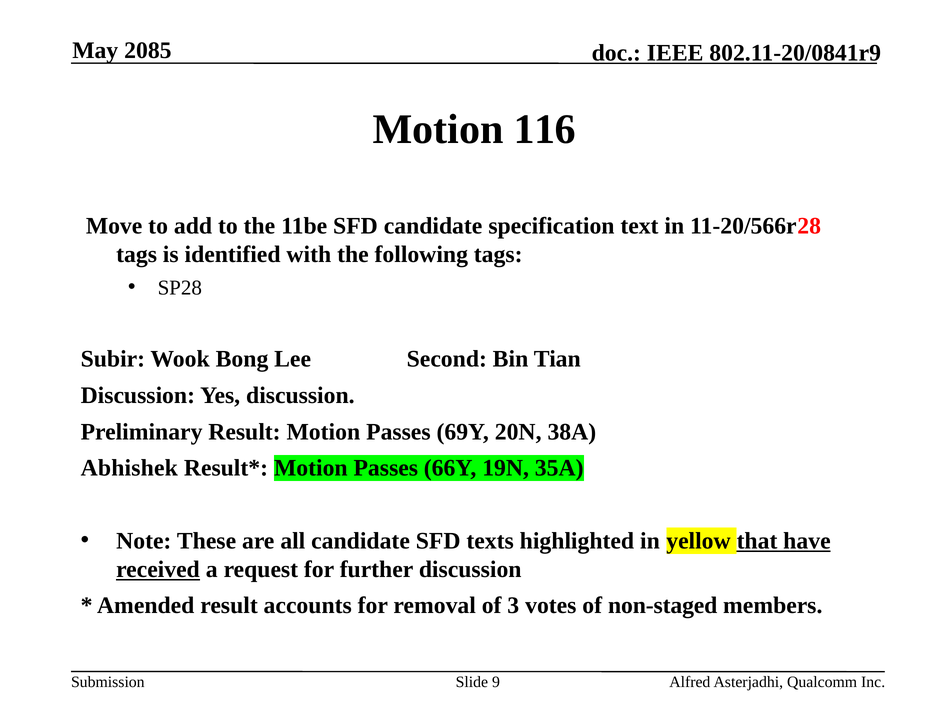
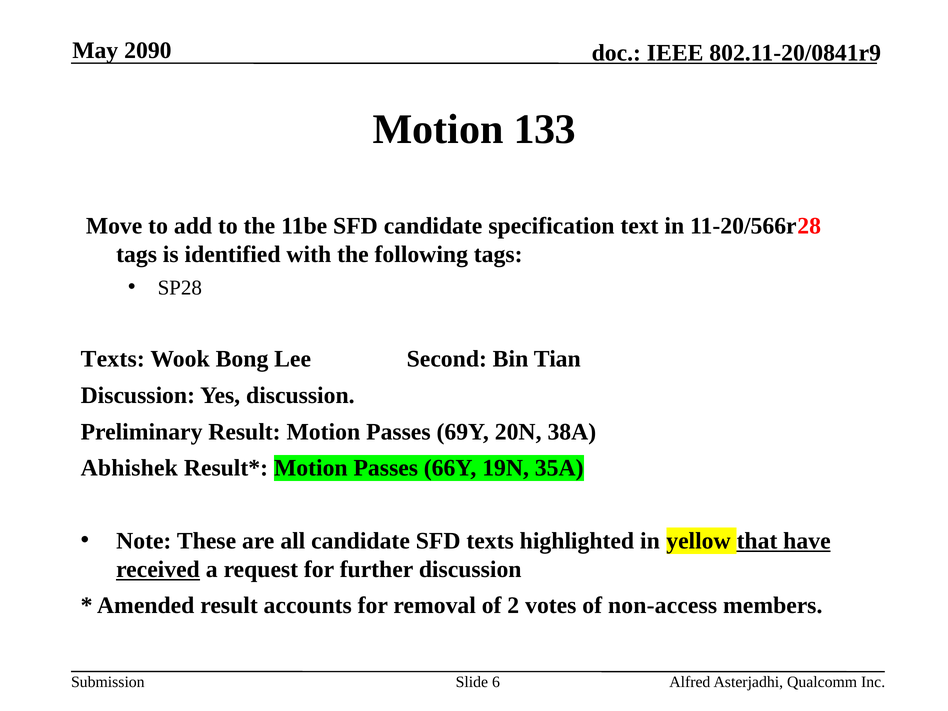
2085: 2085 -> 2090
116: 116 -> 133
Subir at (113, 359): Subir -> Texts
3: 3 -> 2
non-staged: non-staged -> non-access
9: 9 -> 6
